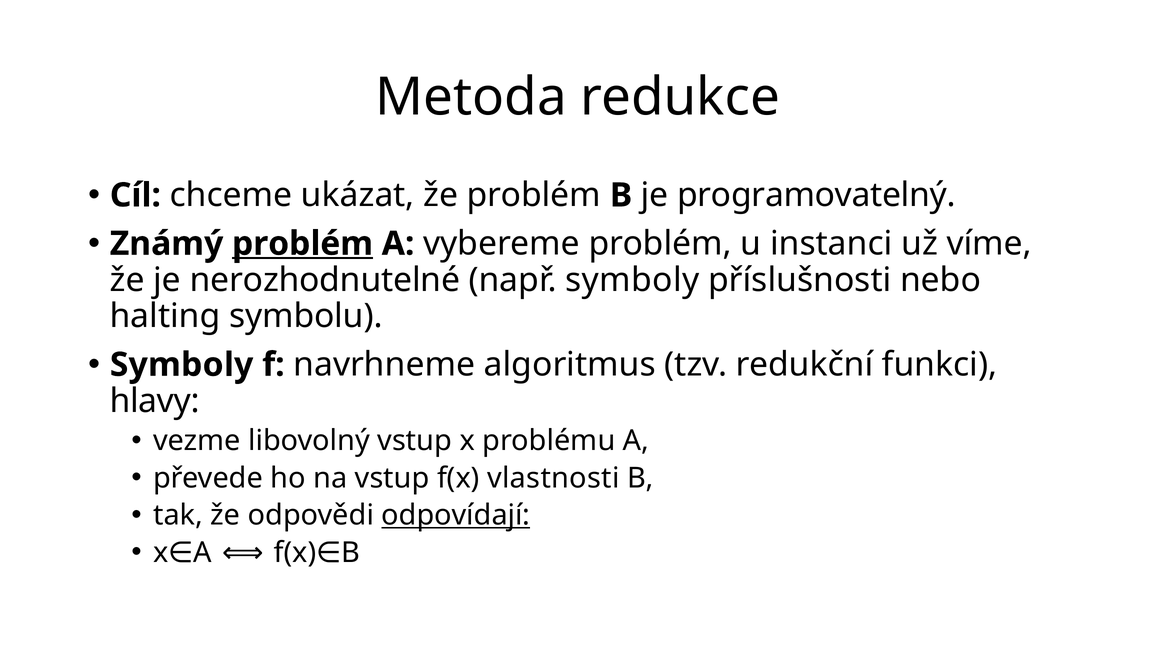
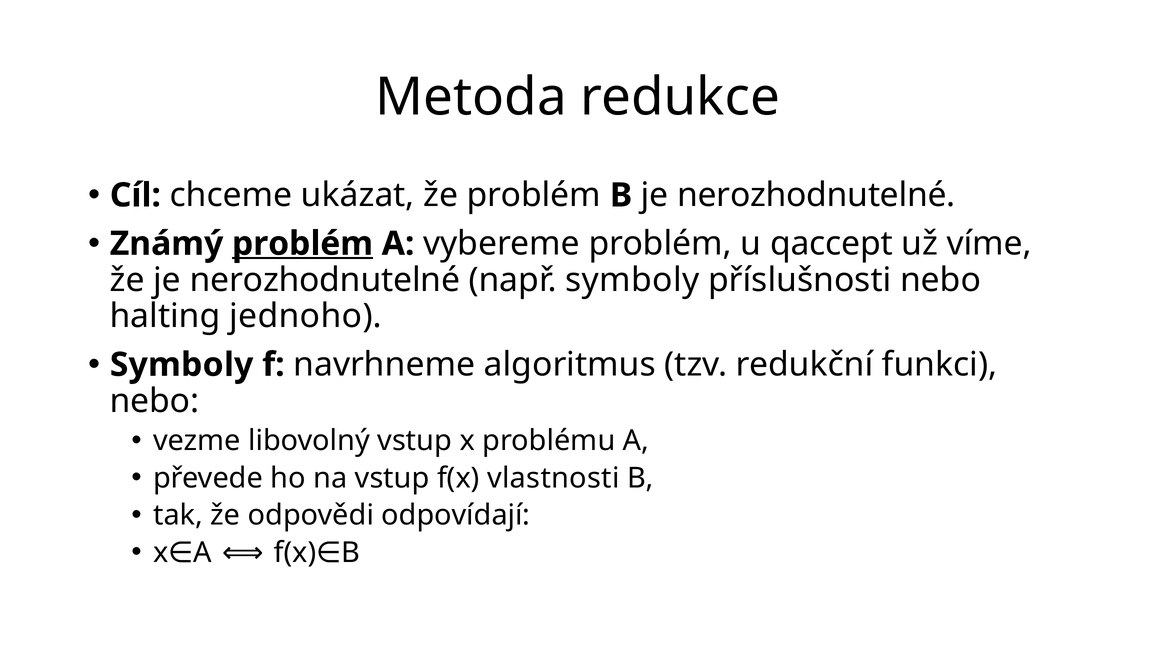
B je programovatelný: programovatelný -> nerozhodnutelné
instanci: instanci -> qaccept
symbolu: symbolu -> jednoho
hlavy at (155, 401): hlavy -> nebo
odpovídají underline: present -> none
